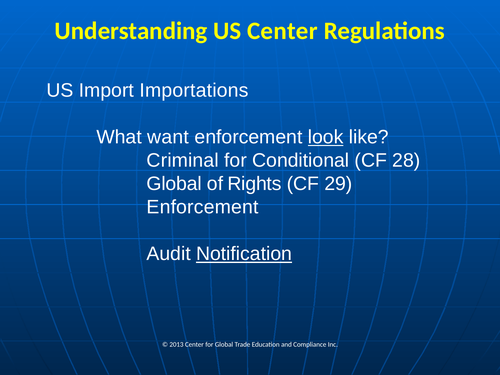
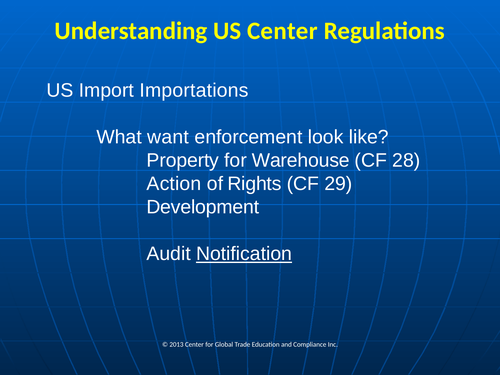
look underline: present -> none
Criminal: Criminal -> Property
Conditional: Conditional -> Warehouse
Global at (174, 184): Global -> Action
Enforcement at (203, 207): Enforcement -> Development
